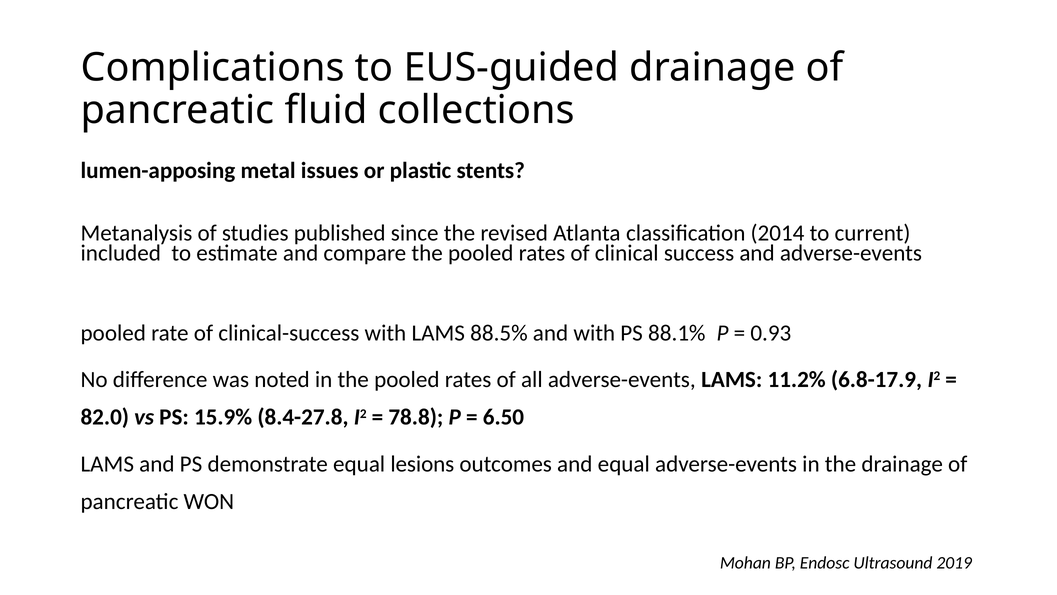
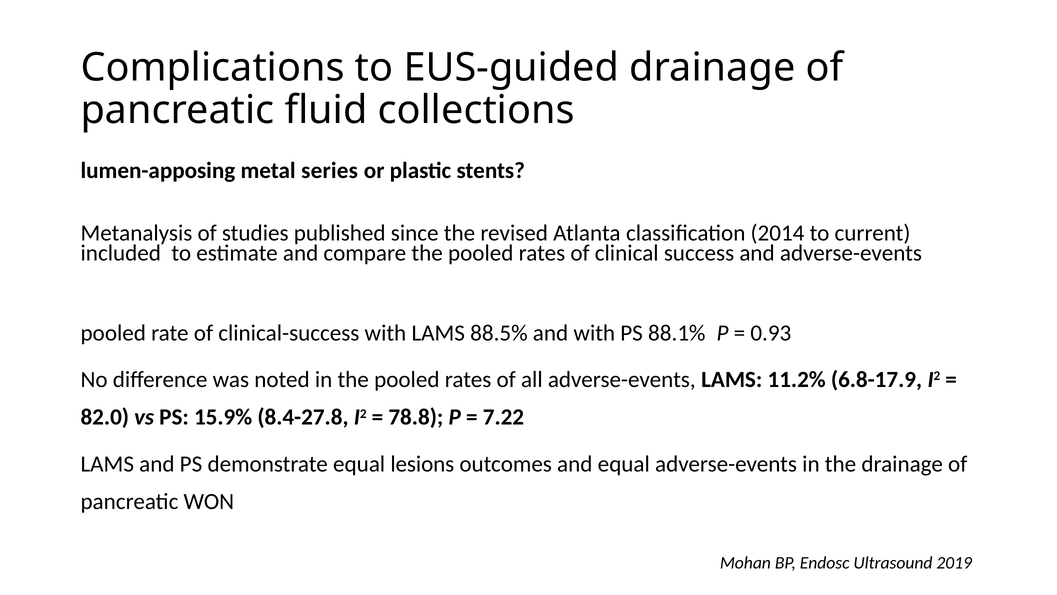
issues: issues -> series
6.50: 6.50 -> 7.22
